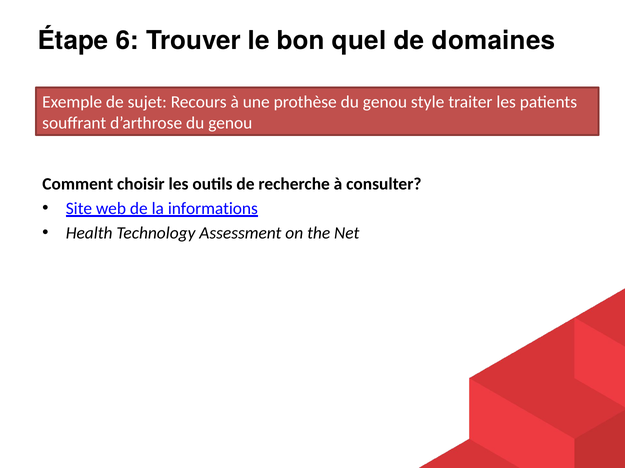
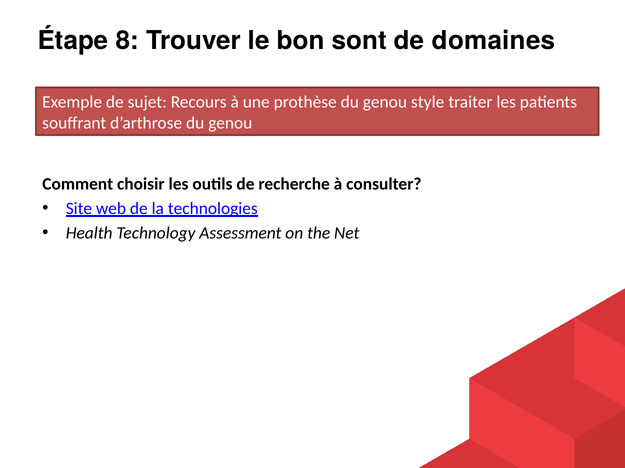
6: 6 -> 8
quel: quel -> sont
informations: informations -> technologies
